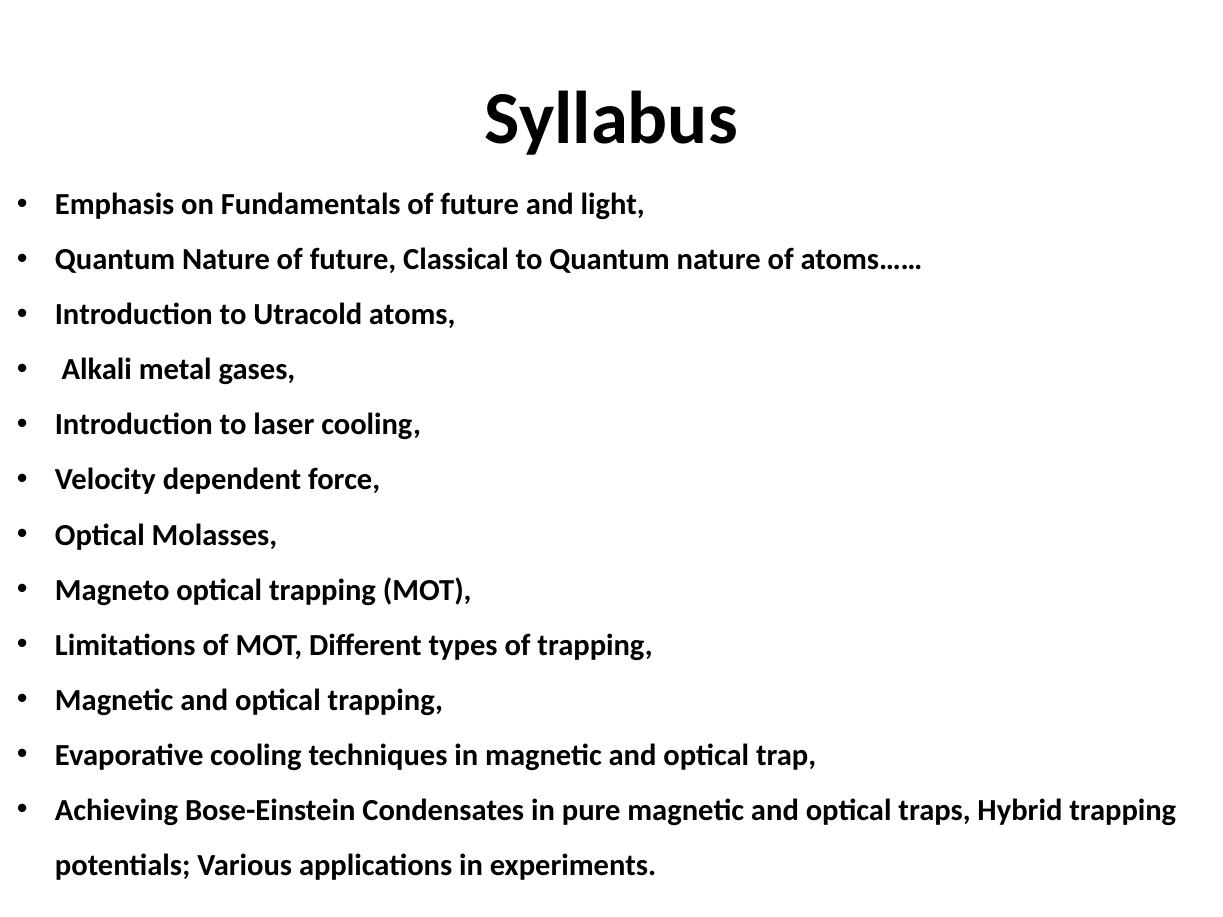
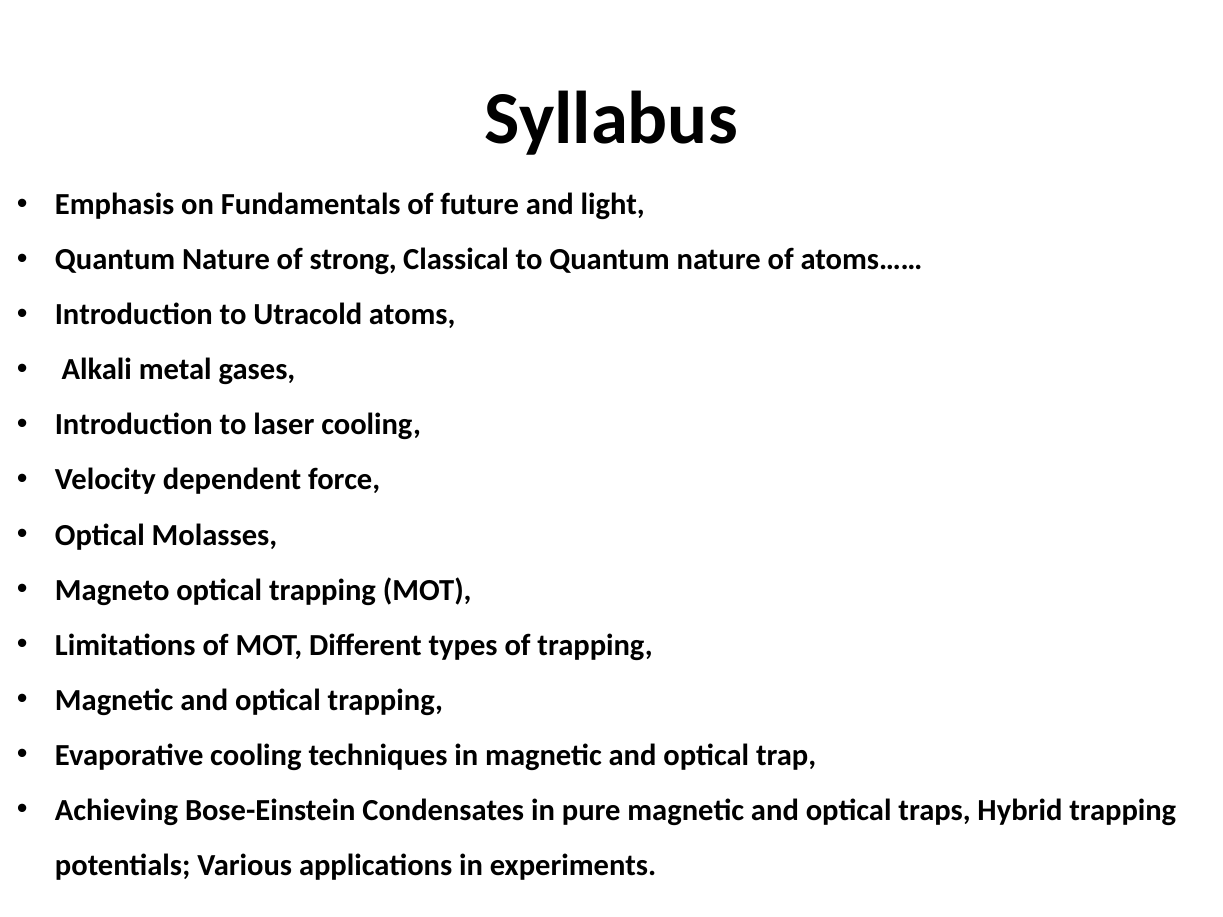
Nature of future: future -> strong
